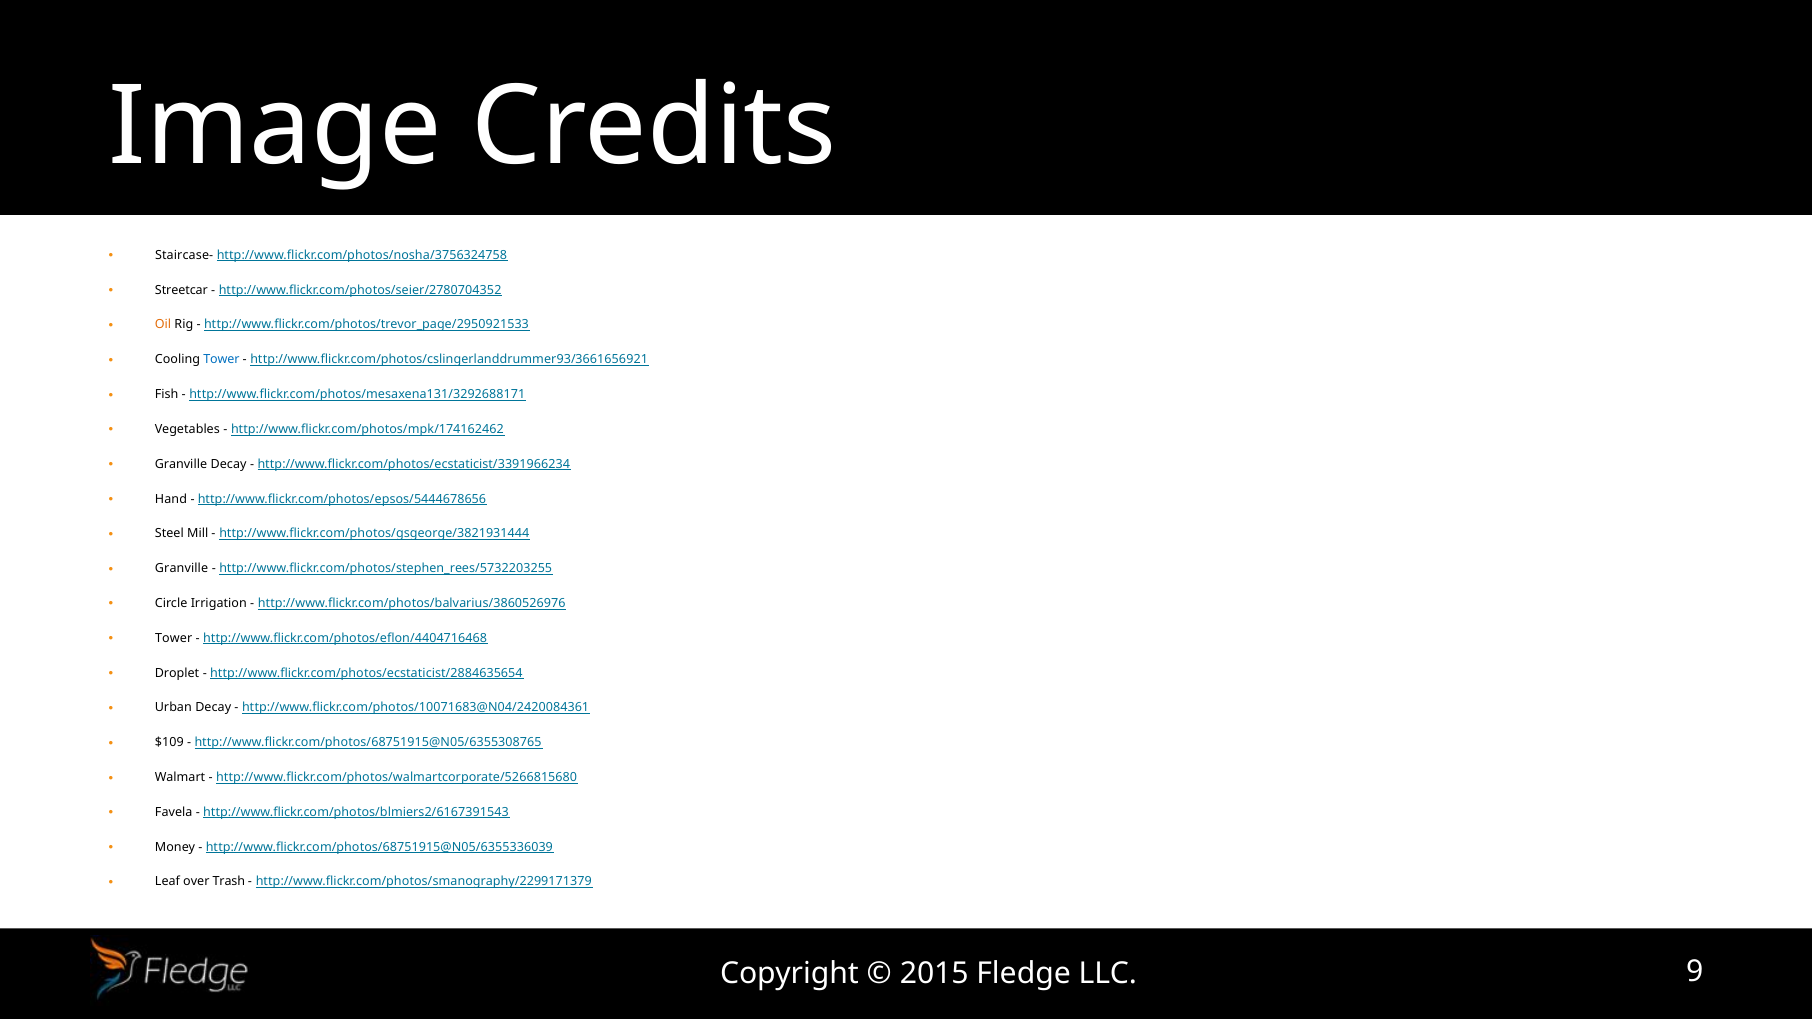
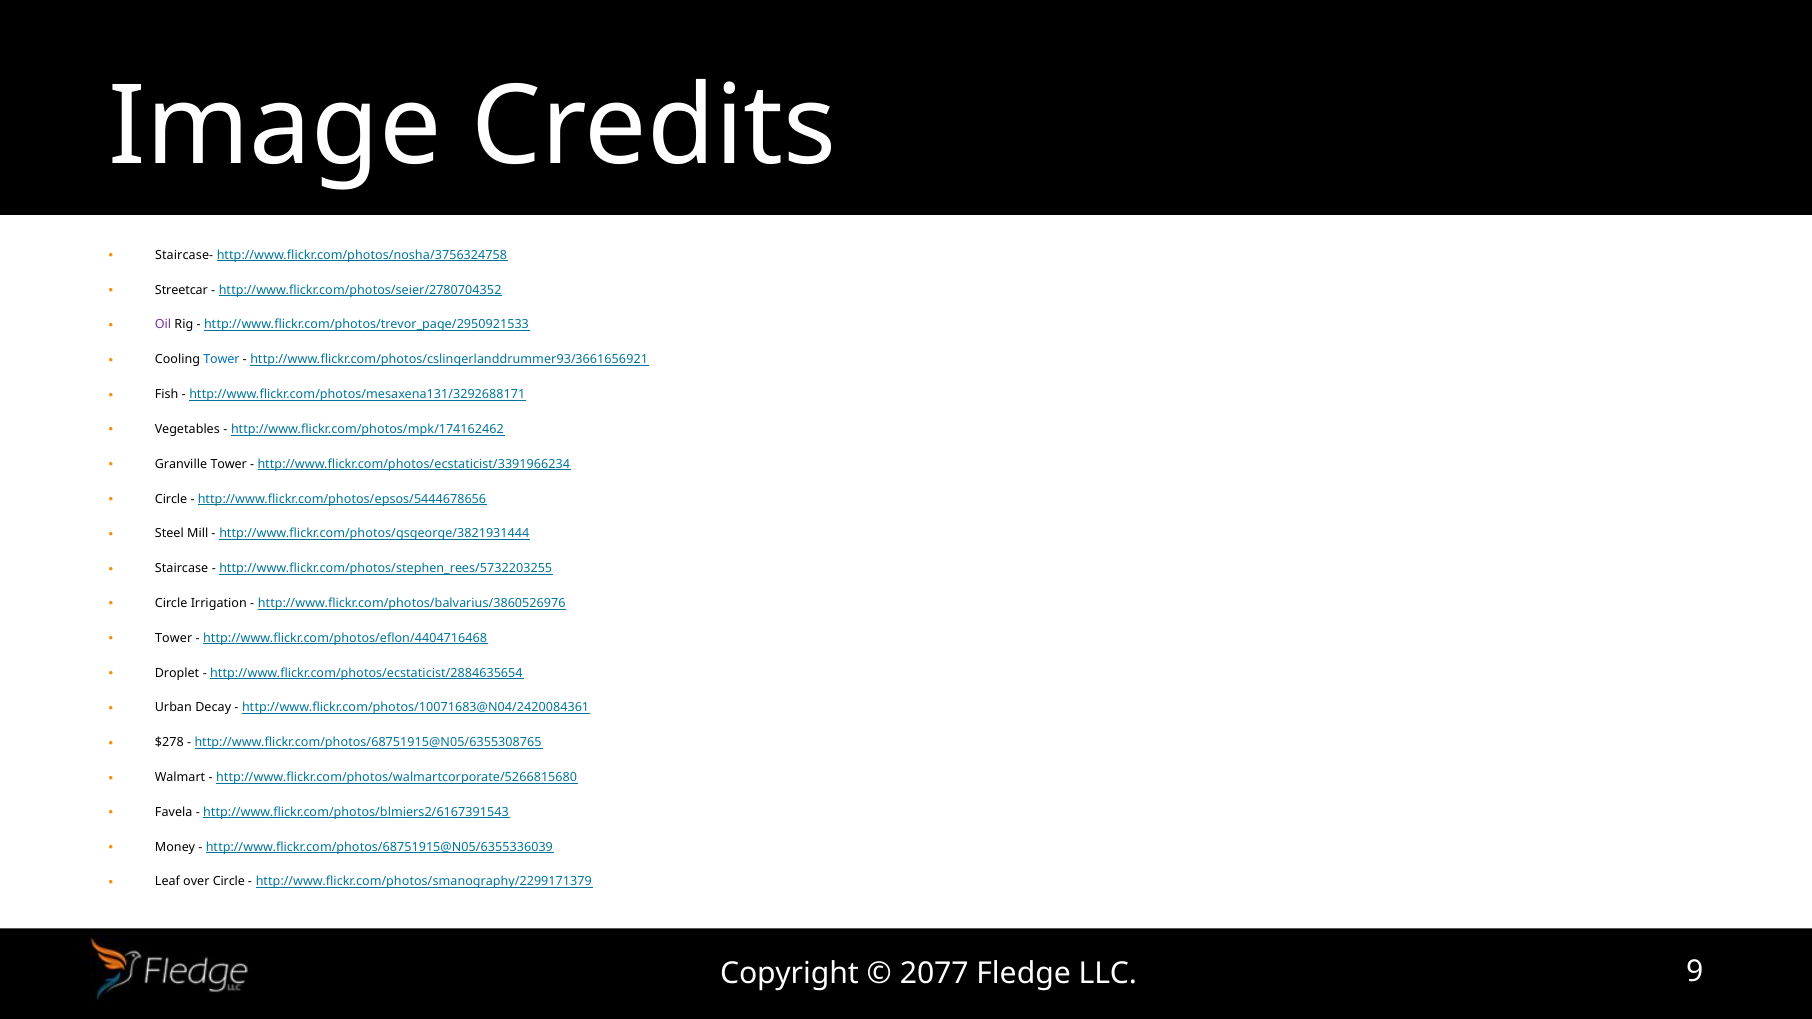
Oil colour: orange -> purple
Granville Decay: Decay -> Tower
Hand at (171, 499): Hand -> Circle
Granville at (182, 569): Granville -> Staircase
$109: $109 -> $278
over Trash: Trash -> Circle
2015: 2015 -> 2077
